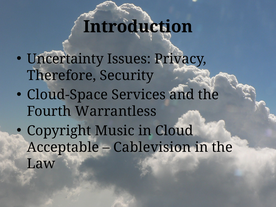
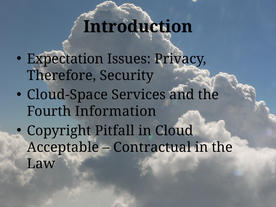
Uncertainty: Uncertainty -> Expectation
Warrantless: Warrantless -> Information
Music: Music -> Pitfall
Cablevision: Cablevision -> Contractual
